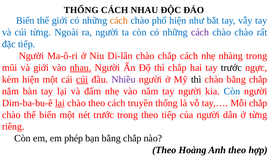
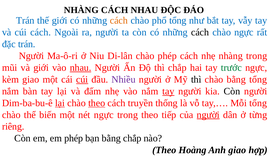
THỐNG at (81, 10): THỐNG -> NHÀNG
Biến at (25, 20): Biến -> Trán
phổ hiện: hiện -> tổng
cúi từng: từng -> cách
cách at (200, 32) colour: purple -> black
chào chào: chào -> ngực
đặc tiếp: tiếp -> trán
chào chắp: chắp -> phép
trước at (231, 68) colour: black -> green
kèm hiện: hiện -> giao
chào bằng chắp: chắp -> tổng
tay at (168, 91) underline: none -> present
Còn at (232, 91) colour: blue -> black
theo at (97, 103) underline: none -> present
Mỗi chắp: chắp -> tổng
nét trước: trước -> ngực
người at (208, 115) underline: none -> present
Anh theo: theo -> giao
